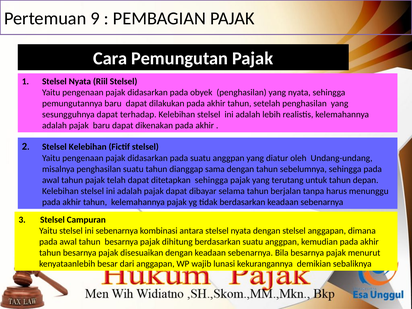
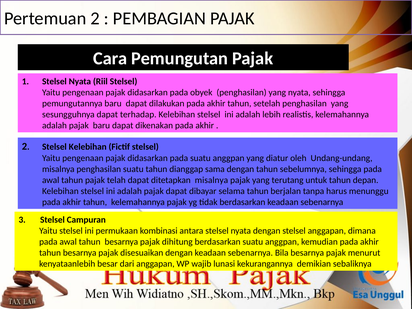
Pertemuan 9: 9 -> 2
ditetapkan sehingga: sehingga -> misalnya
ini sebenarnya: sebenarnya -> permukaan
